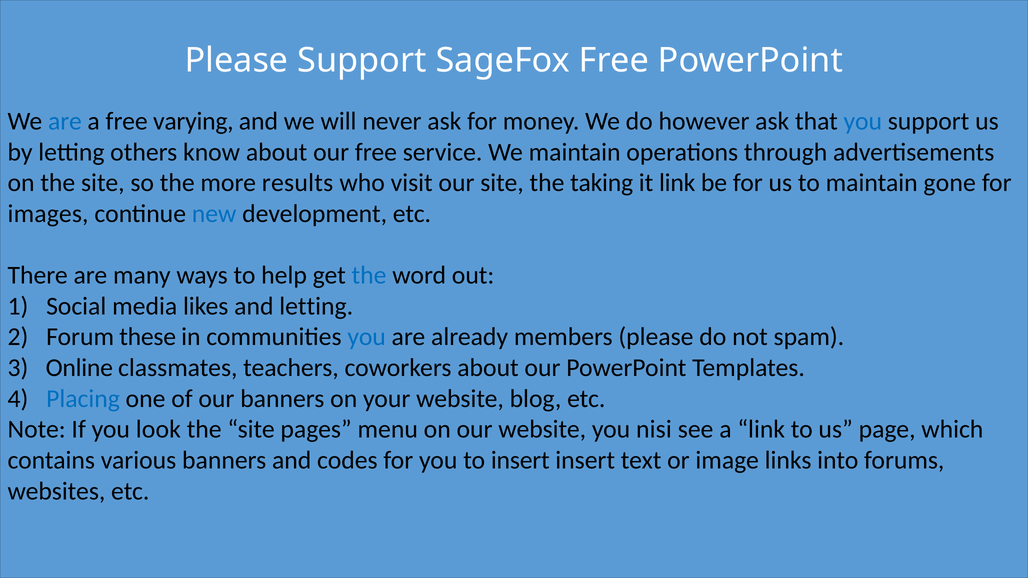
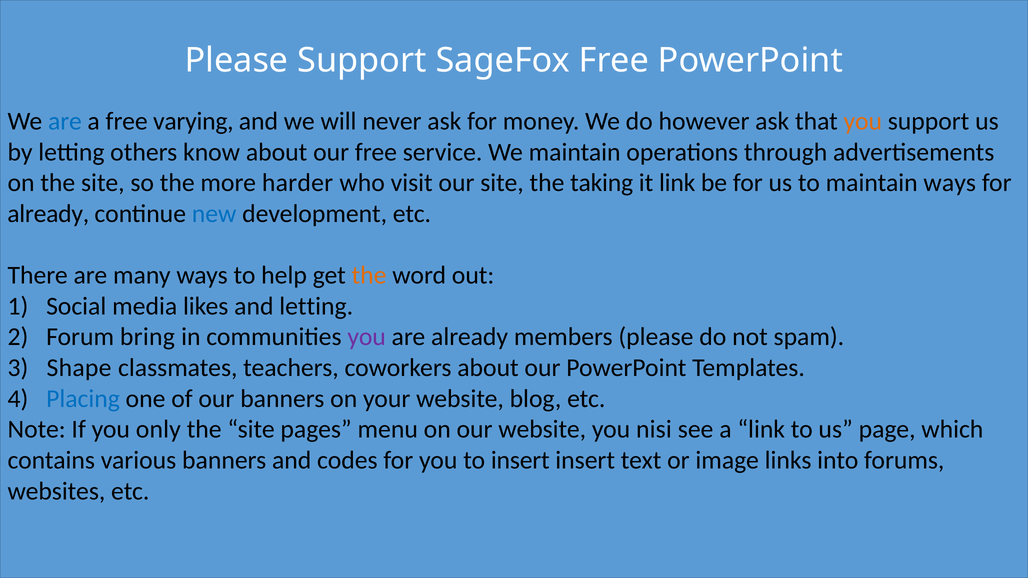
you at (863, 121) colour: blue -> orange
results: results -> harder
maintain gone: gone -> ways
images at (48, 214): images -> already
the at (369, 275) colour: blue -> orange
these: these -> bring
you at (367, 337) colour: blue -> purple
Online: Online -> Shape
look: look -> only
